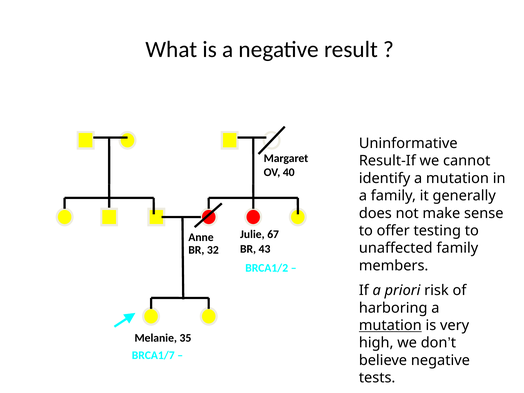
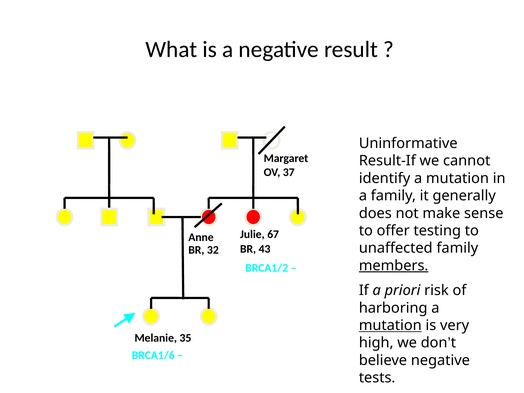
40: 40 -> 37
members underline: none -> present
BRCA1/7: BRCA1/7 -> BRCA1/6
